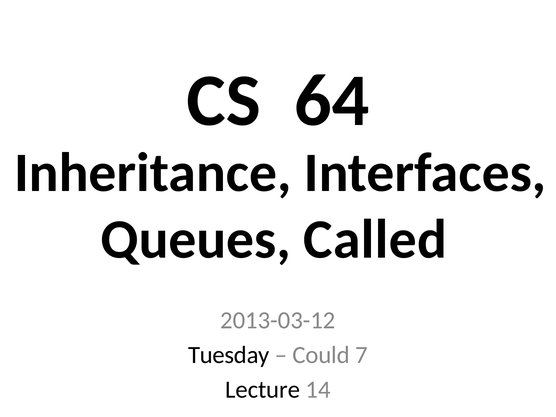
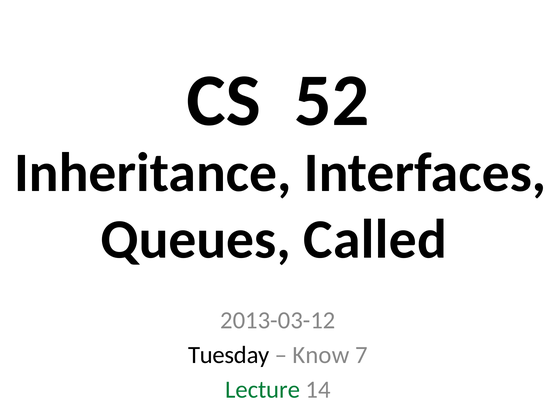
64: 64 -> 52
Could: Could -> Know
Lecture colour: black -> green
